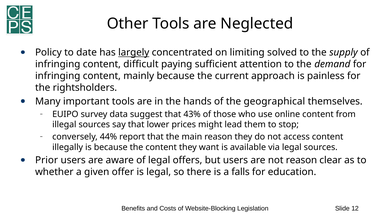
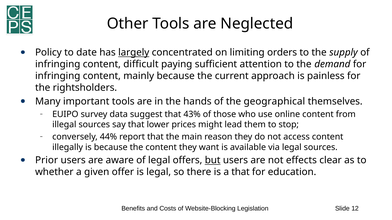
solved: solved -> orders
but underline: none -> present
not reason: reason -> effects
a falls: falls -> that
